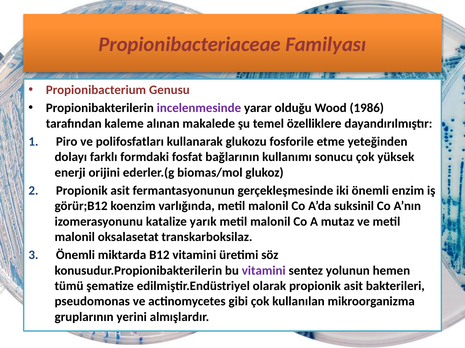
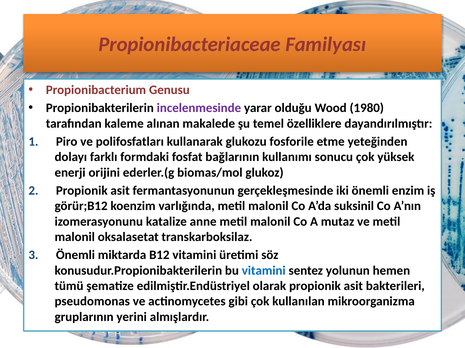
1986: 1986 -> 1980
yarık: yarık -> anne
vitamini at (264, 271) colour: purple -> blue
